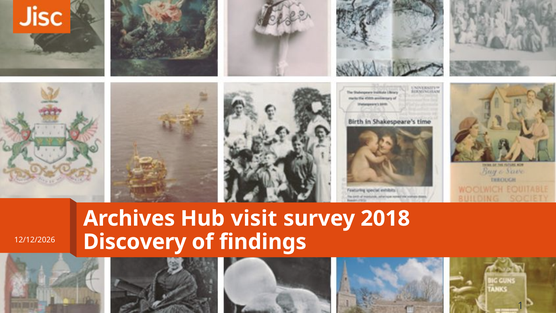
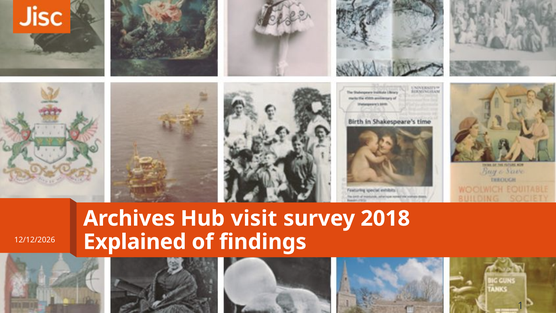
Discovery: Discovery -> Explained
